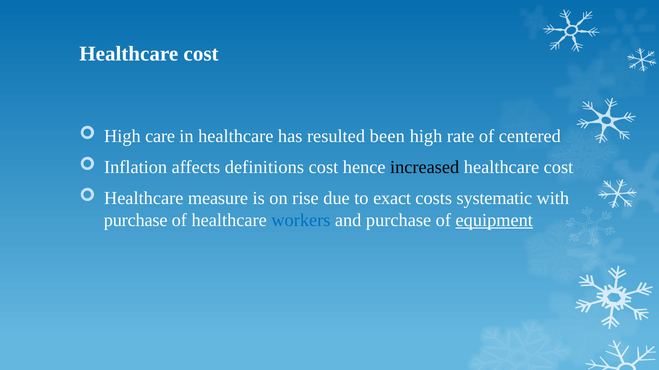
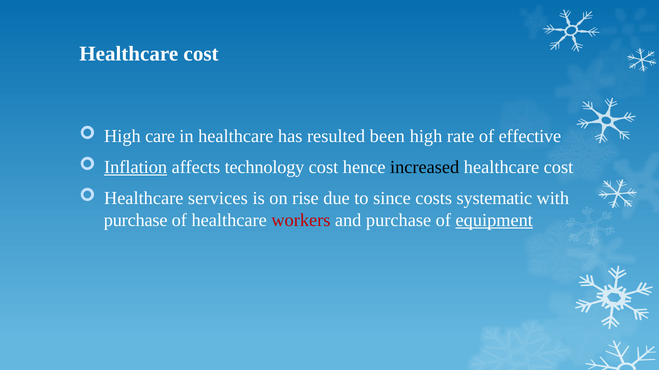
centered: centered -> effective
Inflation underline: none -> present
definitions: definitions -> technology
measure: measure -> services
exact: exact -> since
workers colour: blue -> red
